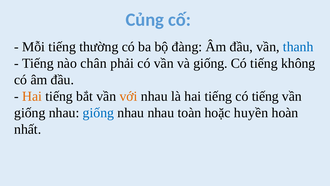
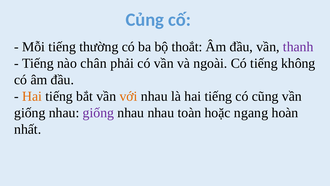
đàng: đàng -> thoắt
thanh colour: blue -> purple
và giống: giống -> ngoài
tiếng có tiếng: tiếng -> cũng
giống at (98, 113) colour: blue -> purple
huyền: huyền -> ngang
